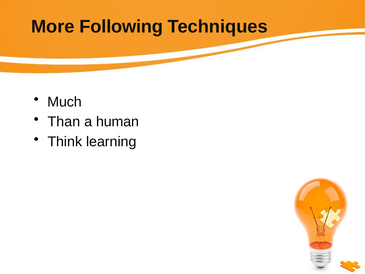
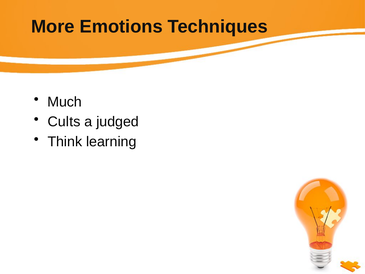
Following: Following -> Emotions
Than: Than -> Cults
human: human -> judged
